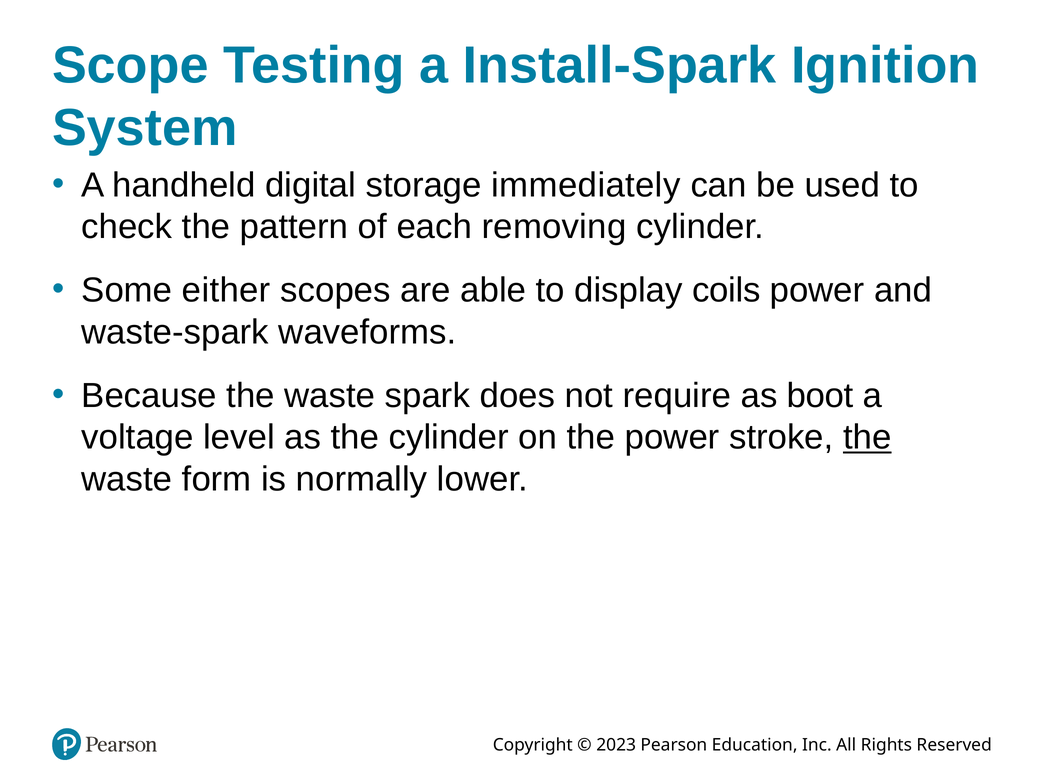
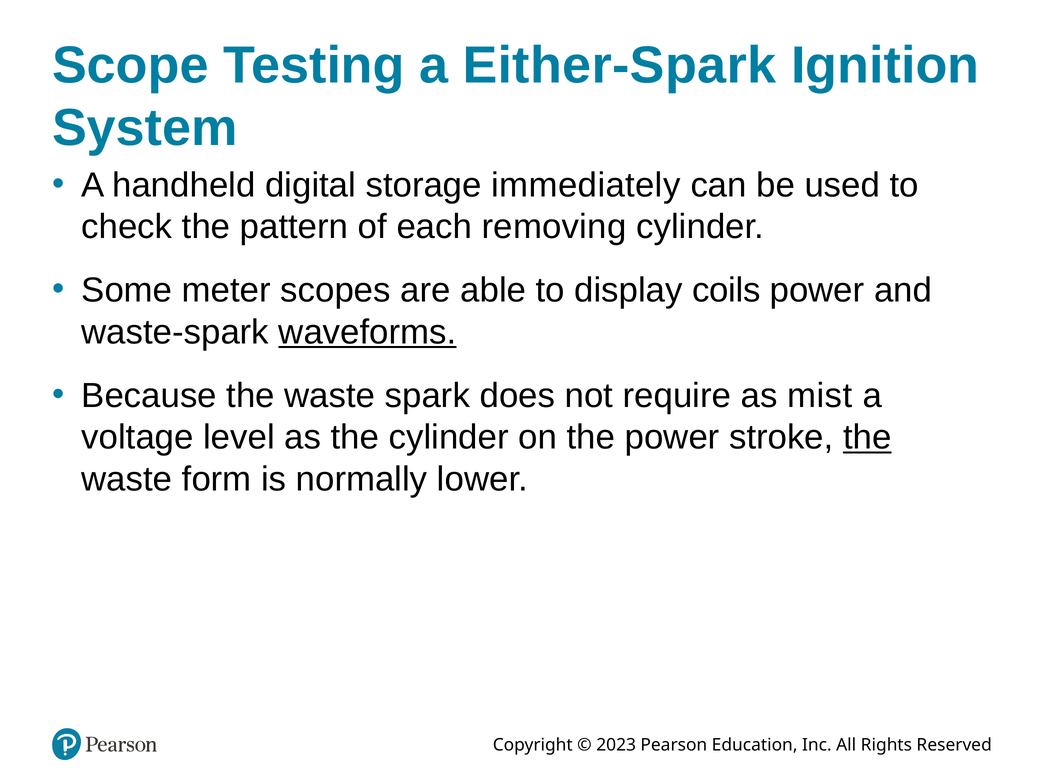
Install-Spark: Install-Spark -> Either-Spark
either: either -> meter
waveforms underline: none -> present
boot: boot -> mist
